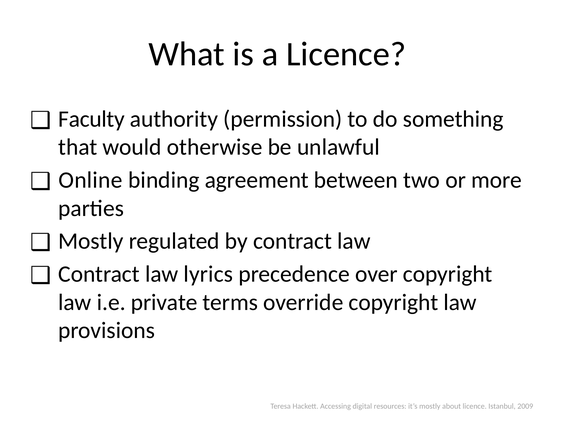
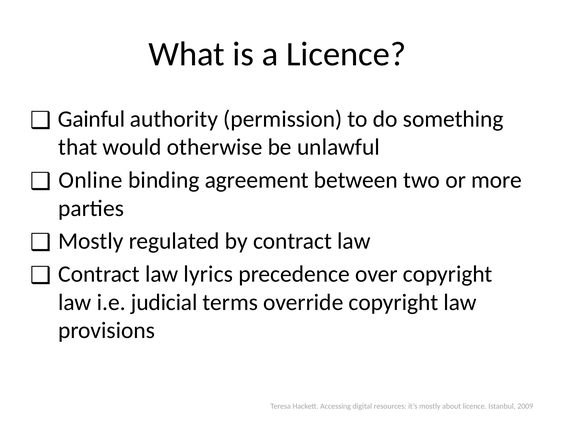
Faculty: Faculty -> Gainful
private: private -> judicial
